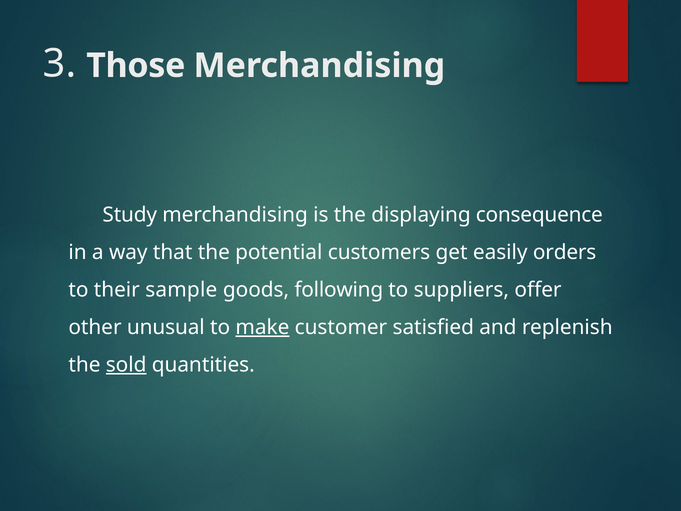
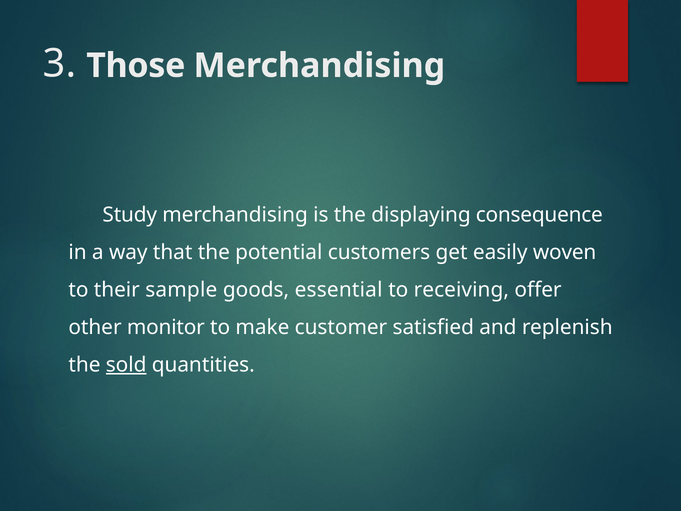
orders: orders -> woven
following: following -> essential
suppliers: suppliers -> receiving
unusual: unusual -> monitor
make underline: present -> none
